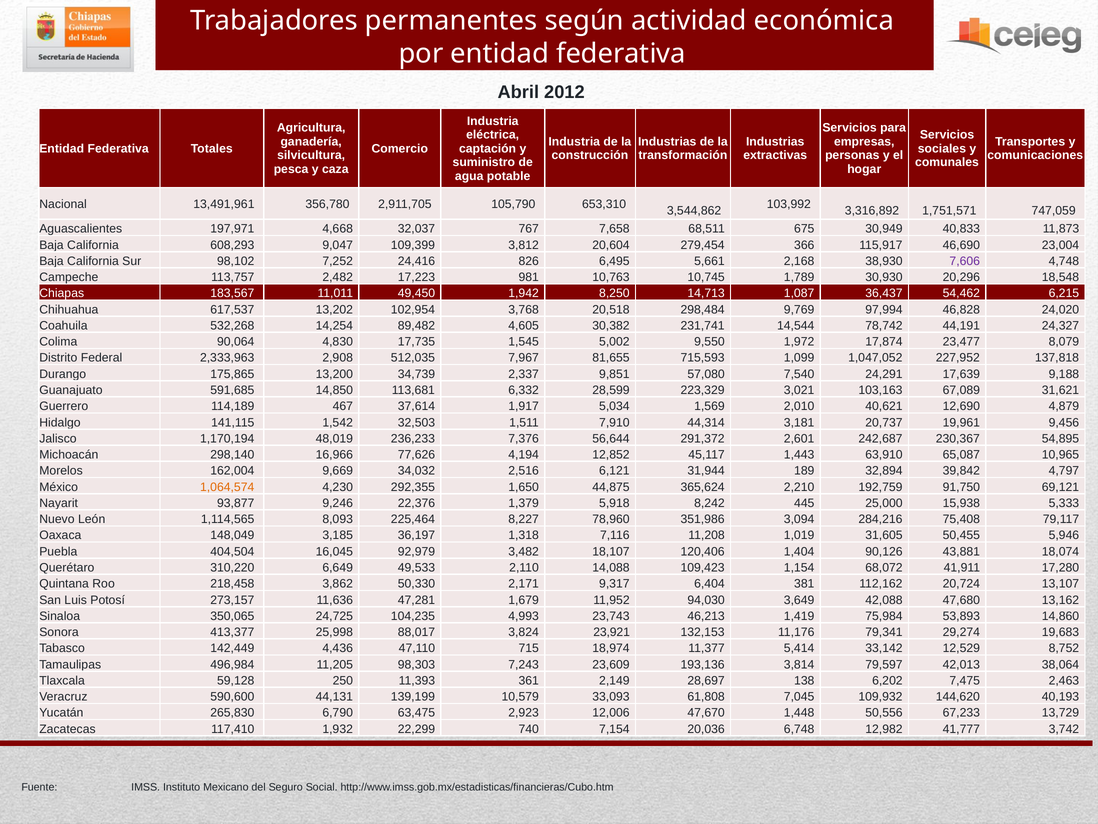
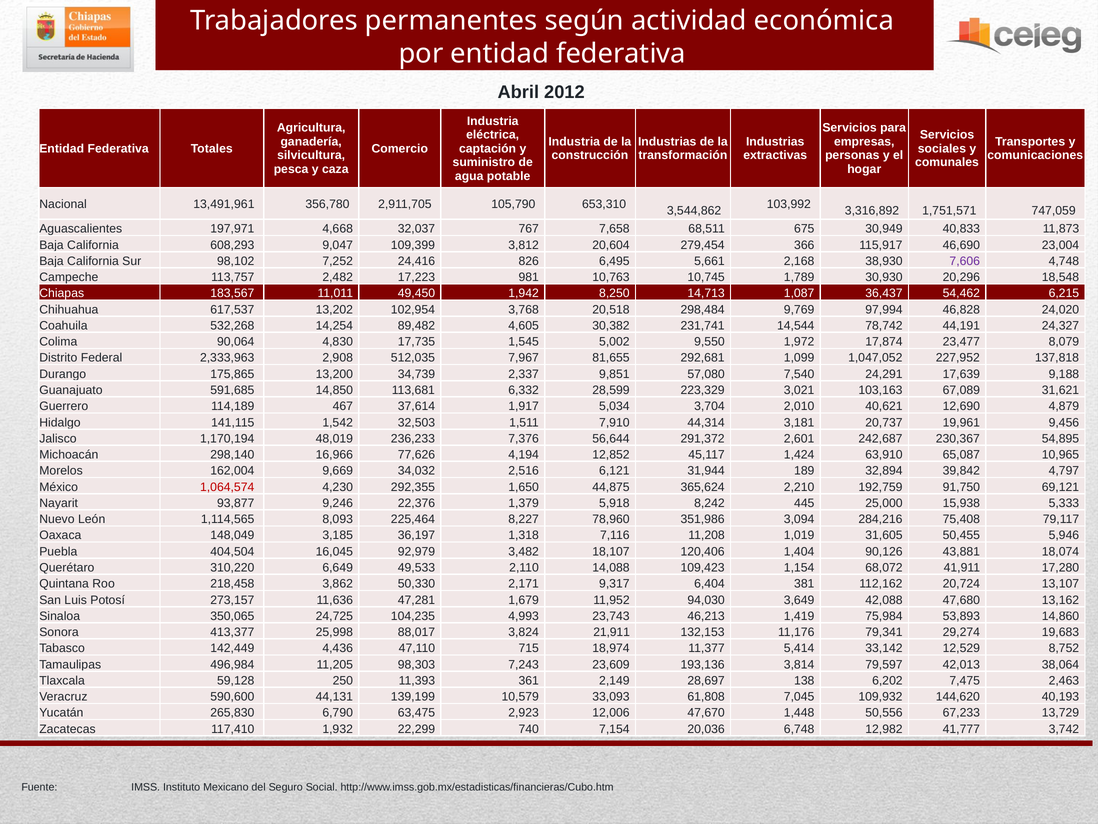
715,593: 715,593 -> 292,681
1,569: 1,569 -> 3,704
1,443: 1,443 -> 1,424
1,064,574 colour: orange -> red
23,921: 23,921 -> 21,911
